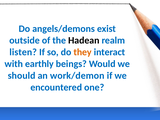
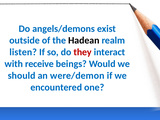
they colour: orange -> red
earthly: earthly -> receive
work/demon: work/demon -> were/demon
